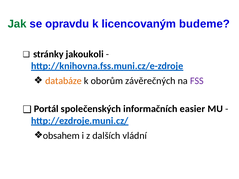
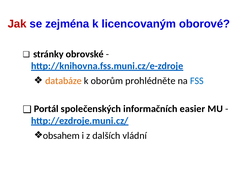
Jak colour: green -> red
opravdu: opravdu -> zejména
budeme: budeme -> oborové
jakoukoli: jakoukoli -> obrovské
závěrečných: závěrečných -> prohlédněte
FSS colour: purple -> blue
